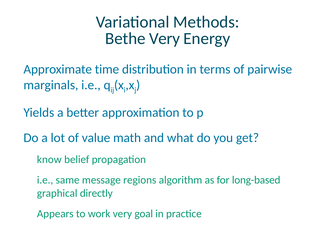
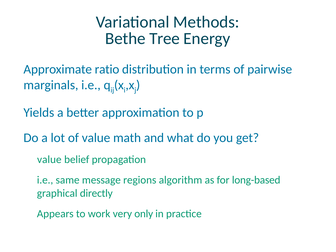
Bethe Very: Very -> Tree
time: time -> ratio
know at (49, 159): know -> value
goal: goal -> only
